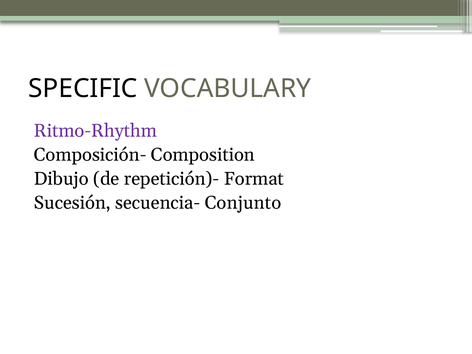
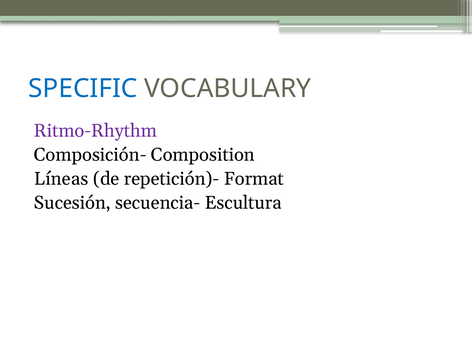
SPECIFIC colour: black -> blue
Dibujo: Dibujo -> Líneas
Conjunto: Conjunto -> Escultura
